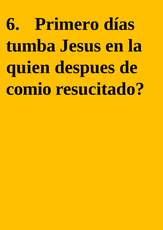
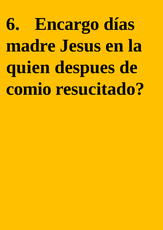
Primero: Primero -> Encargo
tumba: tumba -> madre
